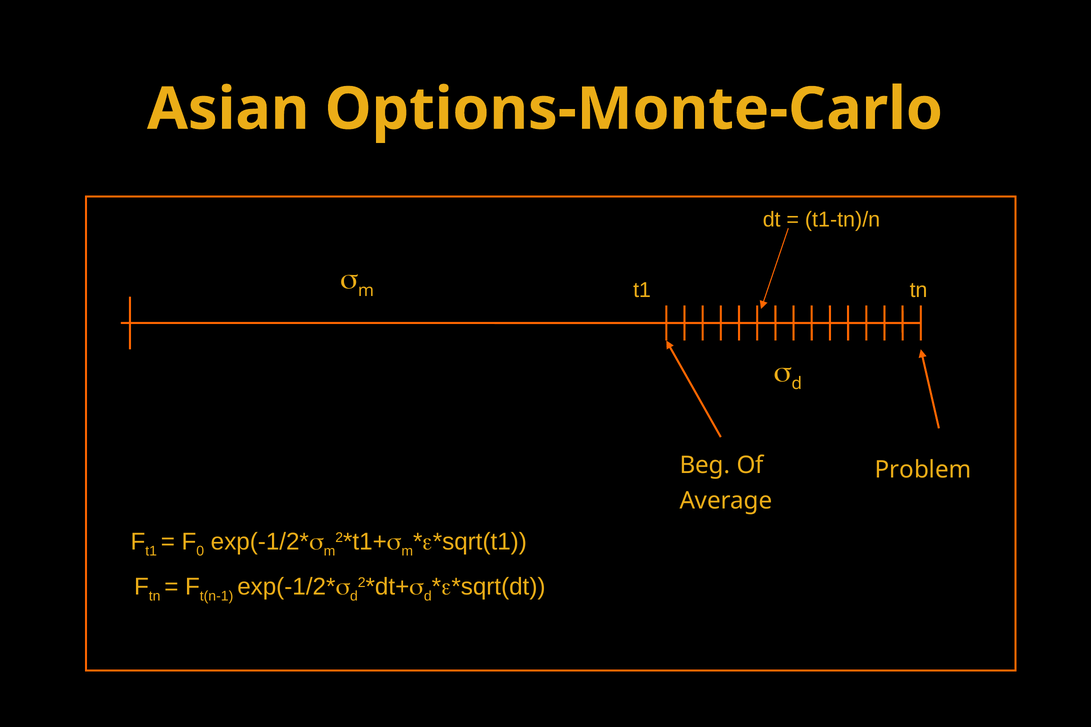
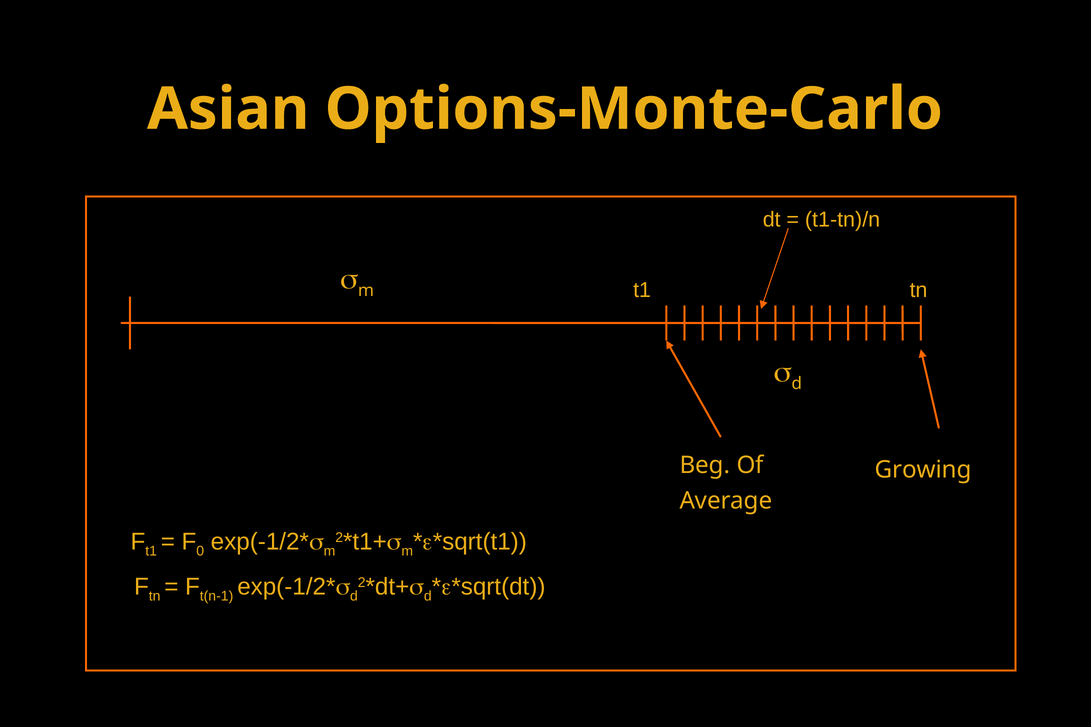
Problem: Problem -> Growing
